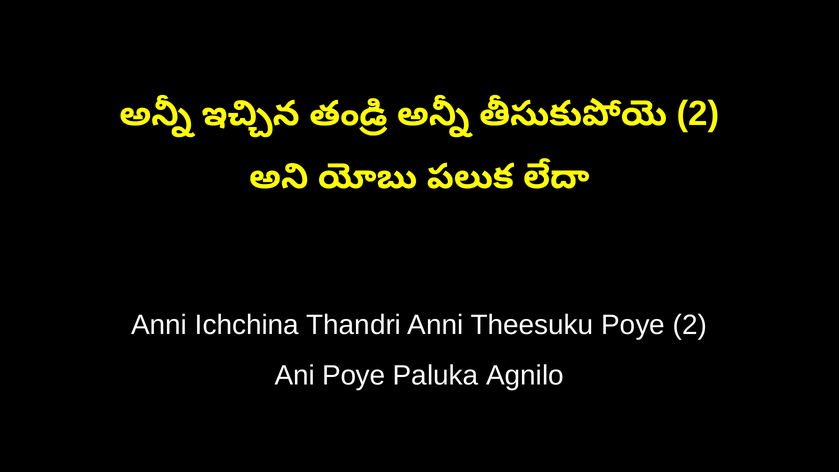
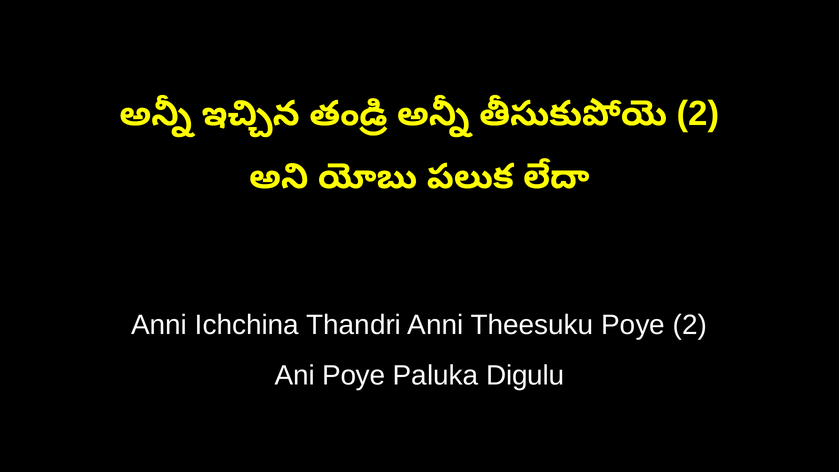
Agnilo: Agnilo -> Digulu
